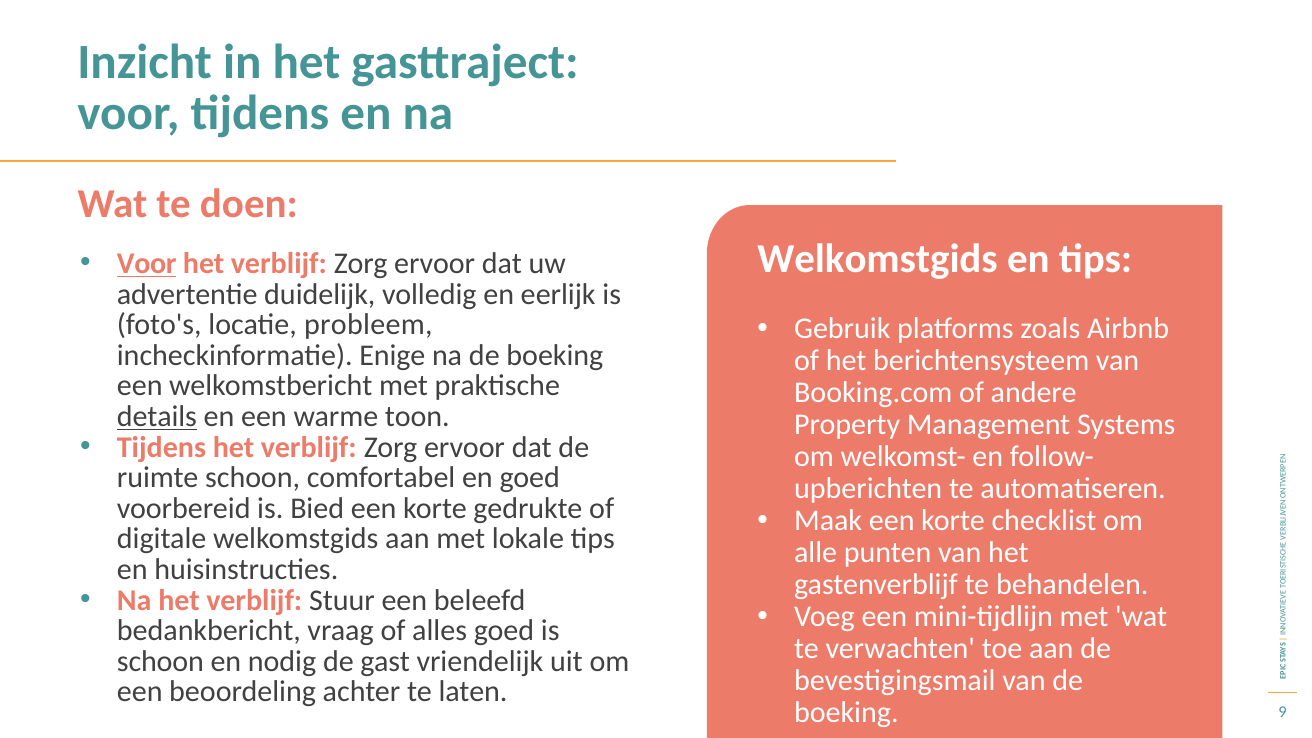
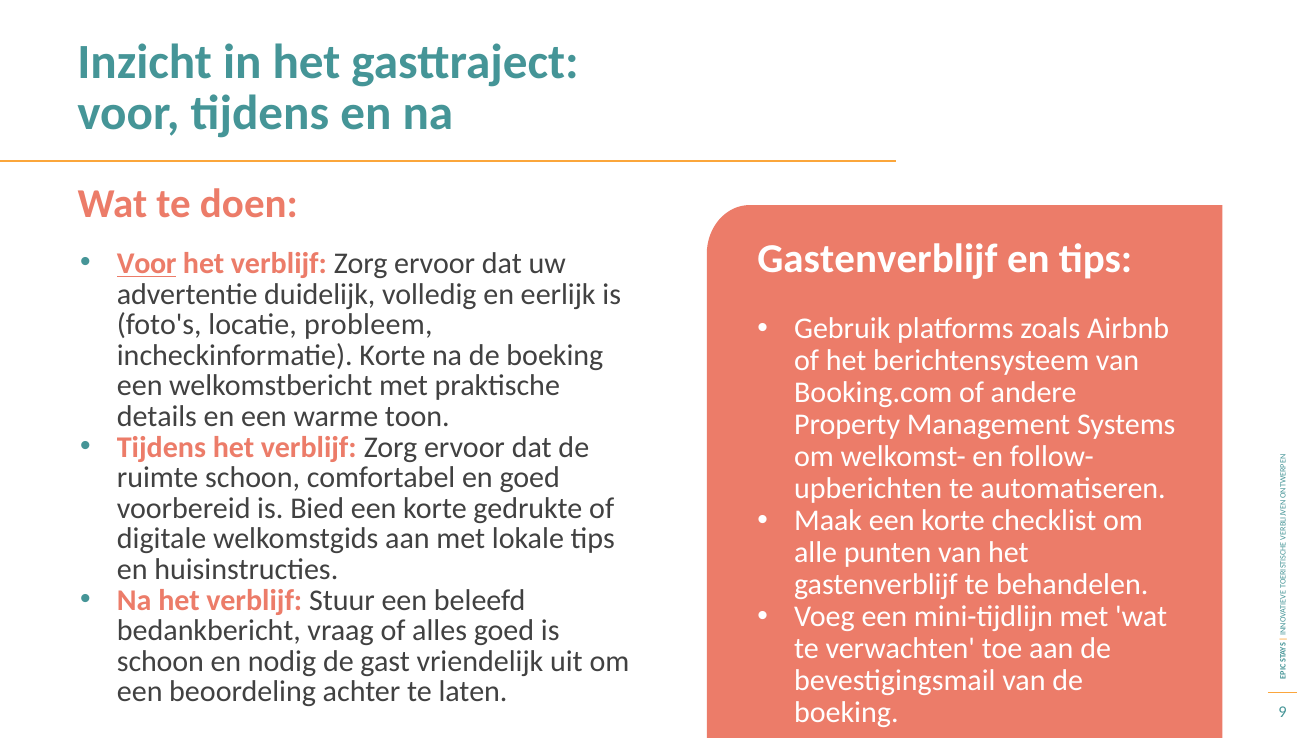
Welkomstgids at (878, 259): Welkomstgids -> Gastenverblijf
incheckinformatie Enige: Enige -> Korte
details underline: present -> none
